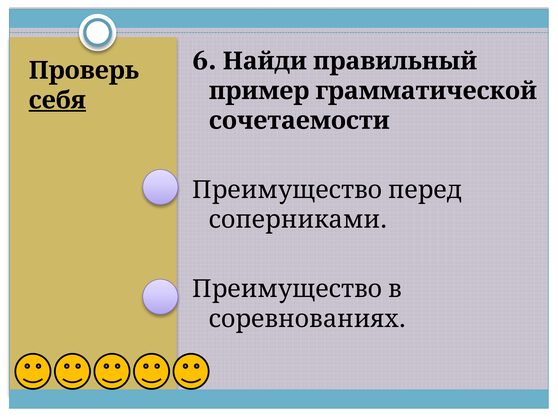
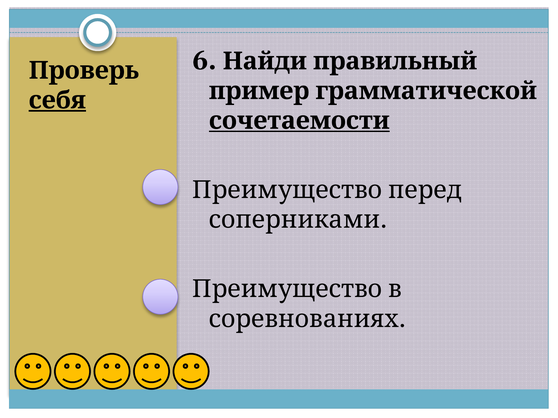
сочетаемости underline: none -> present
